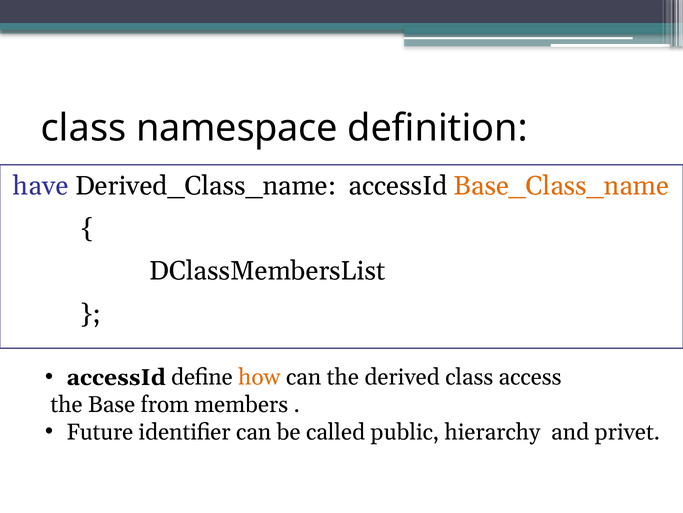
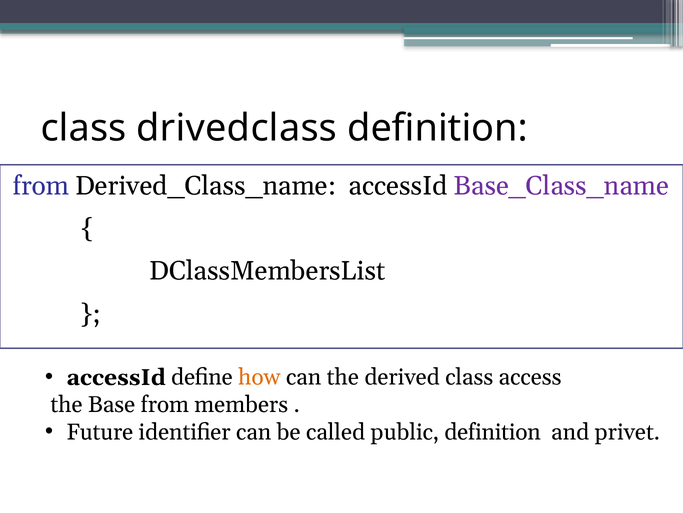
namespace: namespace -> drivedclass
have at (41, 186): have -> from
Base_Class_name colour: orange -> purple
public hierarchy: hierarchy -> definition
